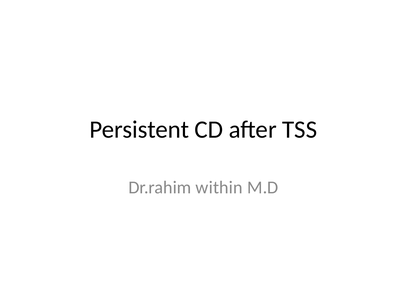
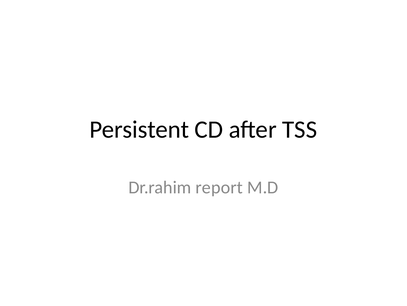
within: within -> report
